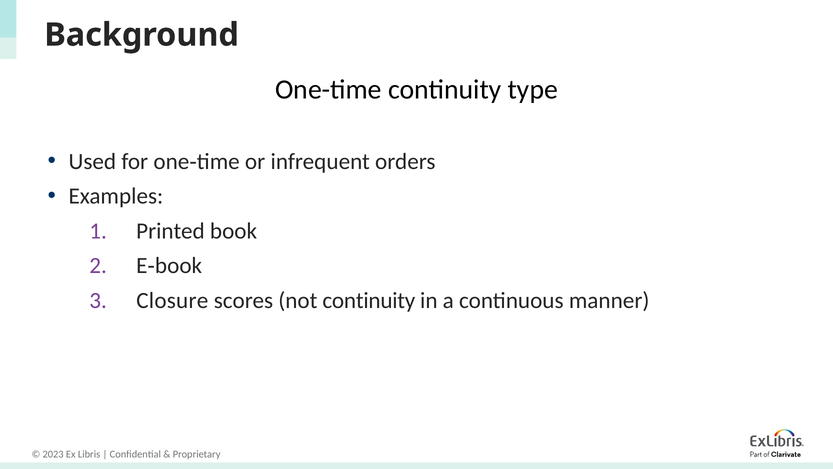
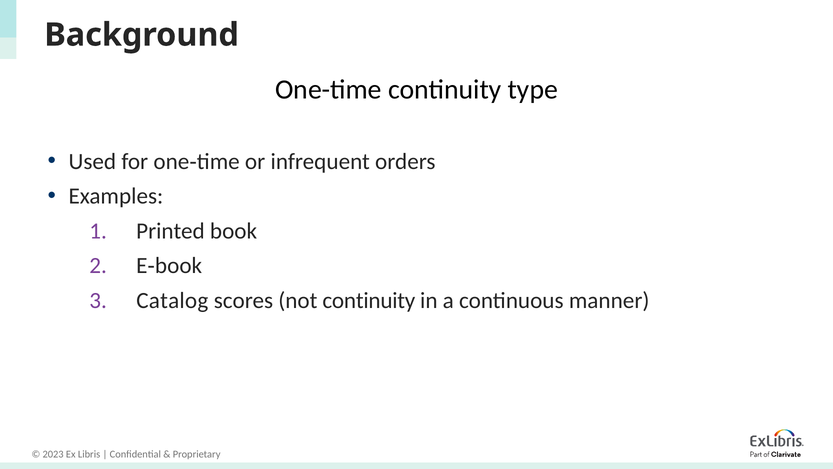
Closure: Closure -> Catalog
